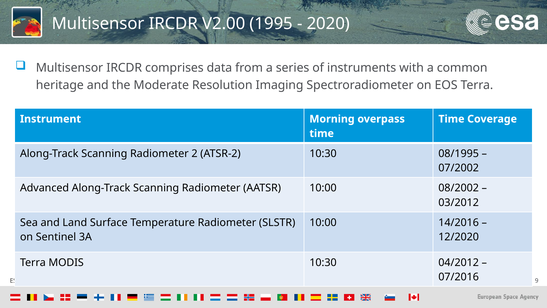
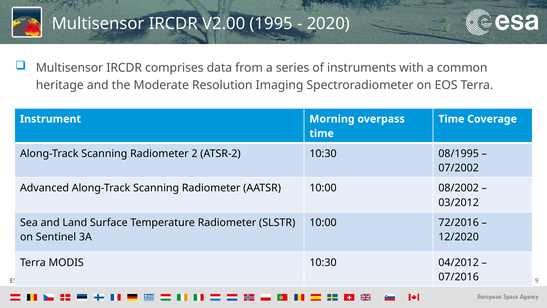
14/2016: 14/2016 -> 72/2016
